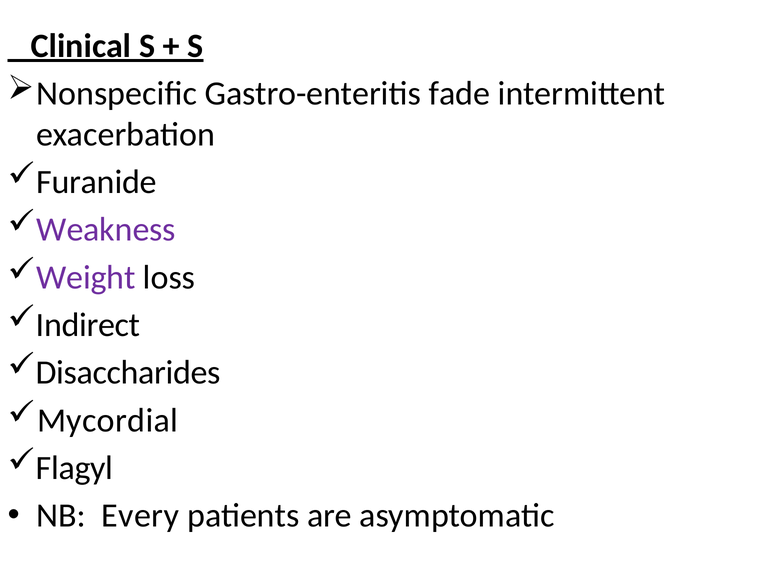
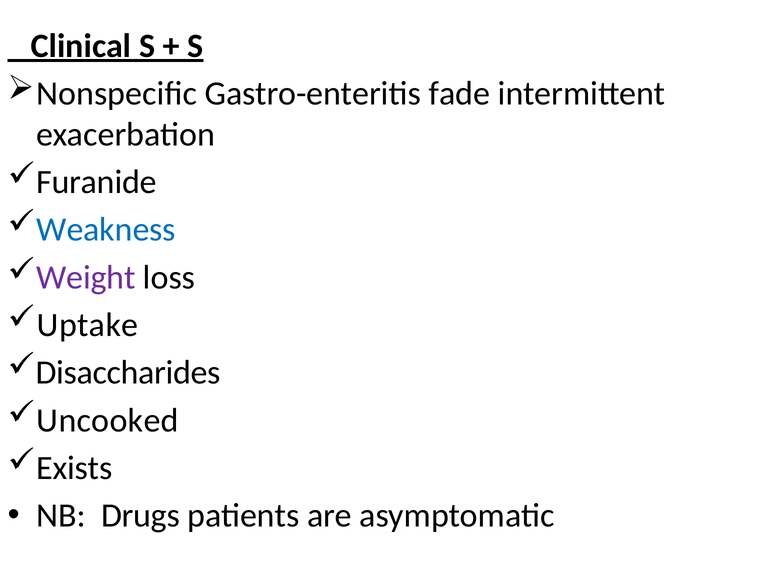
Weakness colour: purple -> blue
Indirect: Indirect -> Uptake
Mycordial: Mycordial -> Uncooked
Flagyl: Flagyl -> Exists
Every: Every -> Drugs
